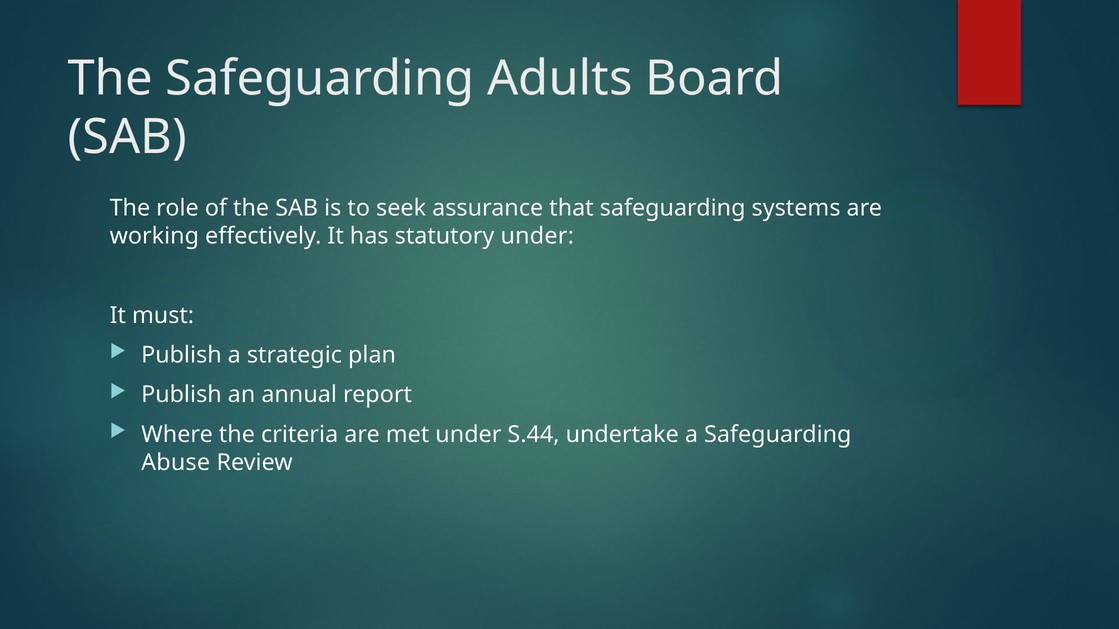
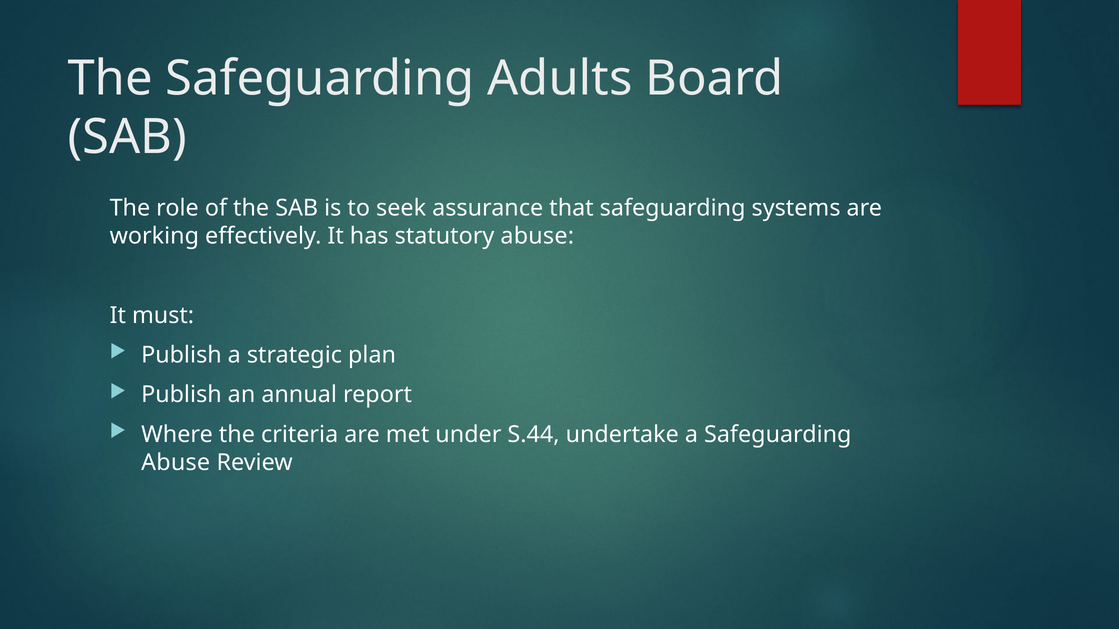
statutory under: under -> abuse
